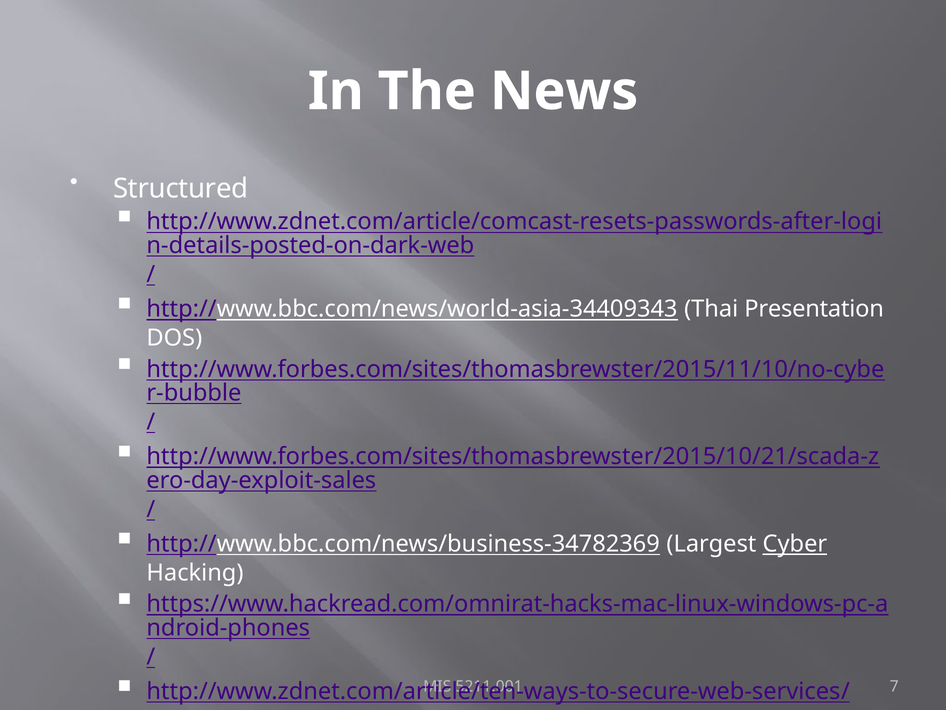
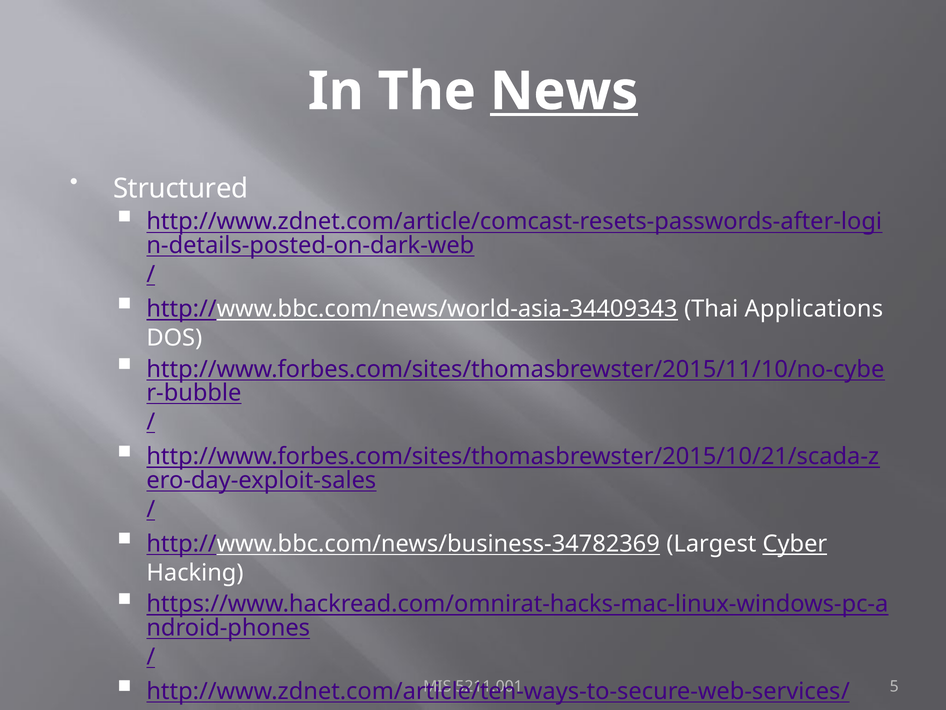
News underline: none -> present
Presentation: Presentation -> Applications
7: 7 -> 5
